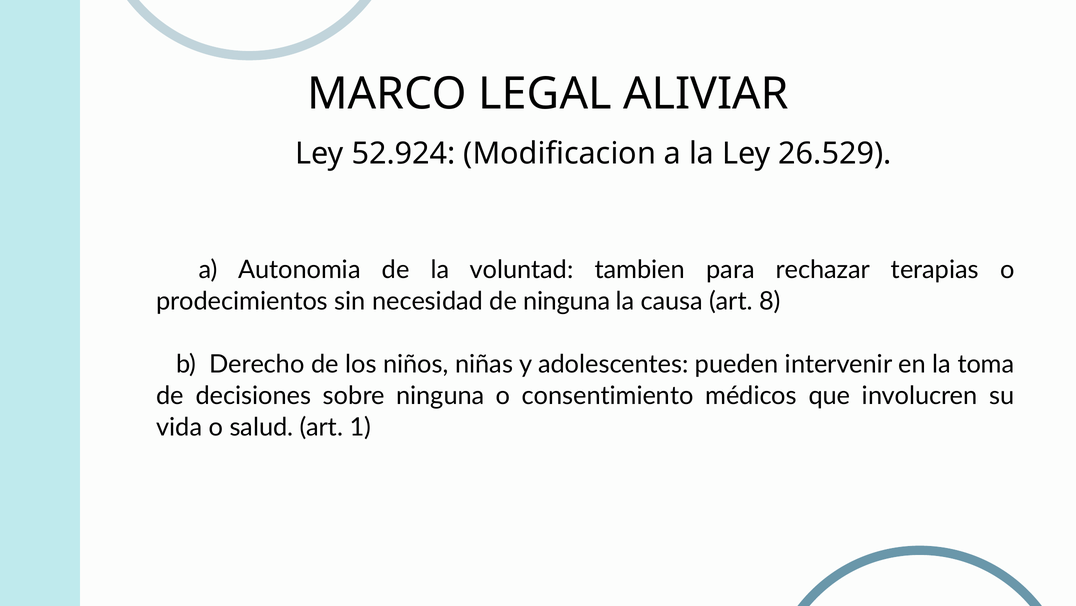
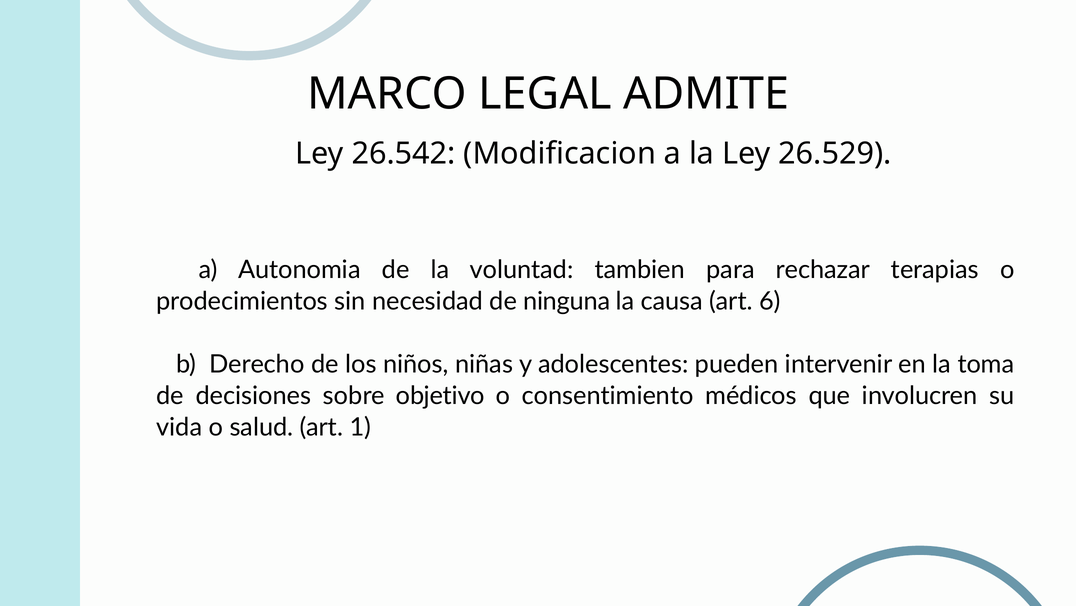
ALIVIAR: ALIVIAR -> ADMITE
52.924: 52.924 -> 26.542
8: 8 -> 6
sobre ninguna: ninguna -> objetivo
